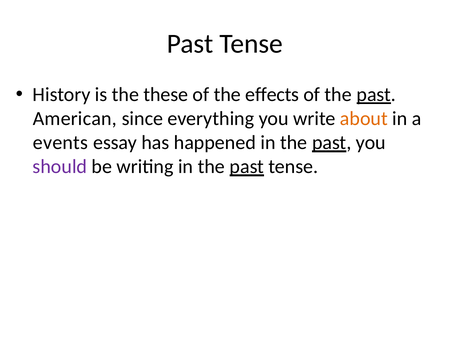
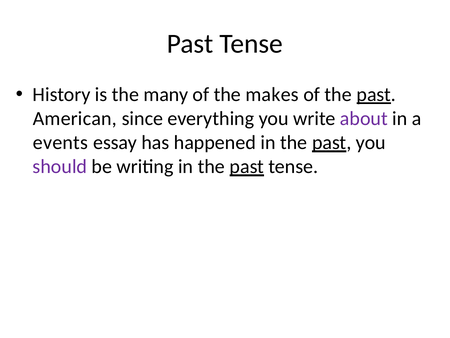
these: these -> many
effects: effects -> makes
about colour: orange -> purple
